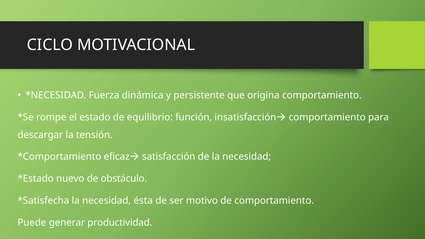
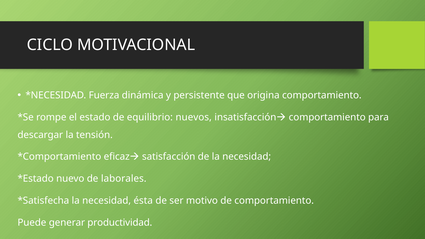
función: función -> nuevos
obstáculo: obstáculo -> laborales
